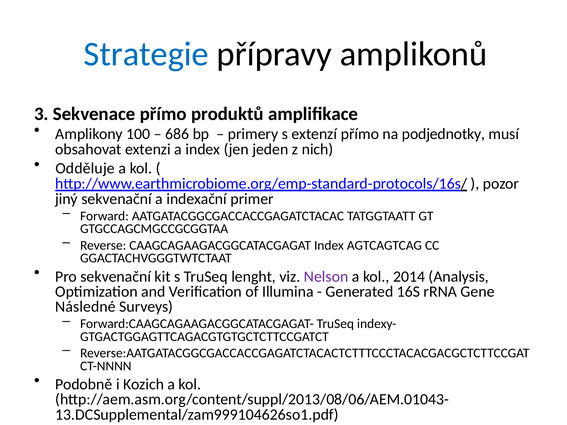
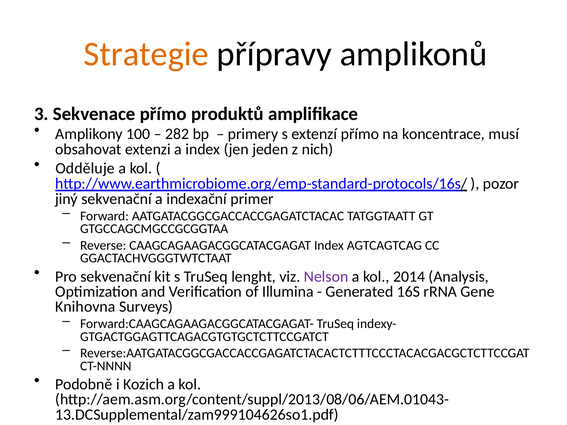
Strategie colour: blue -> orange
686: 686 -> 282
podjednotky: podjednotky -> koncentrace
Následné: Následné -> Knihovna
